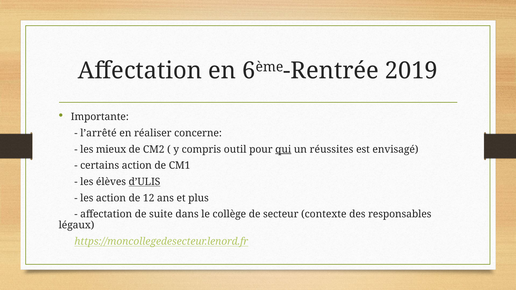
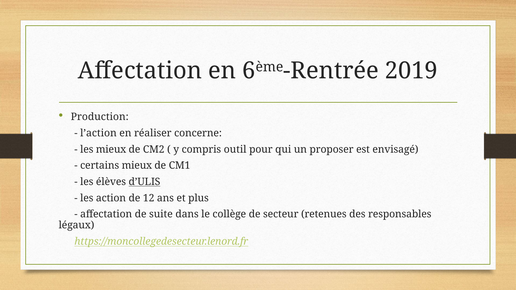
Importante: Importante -> Production
l’arrêté: l’arrêté -> l’action
qui underline: present -> none
réussites: réussites -> proposer
certains action: action -> mieux
contexte: contexte -> retenues
